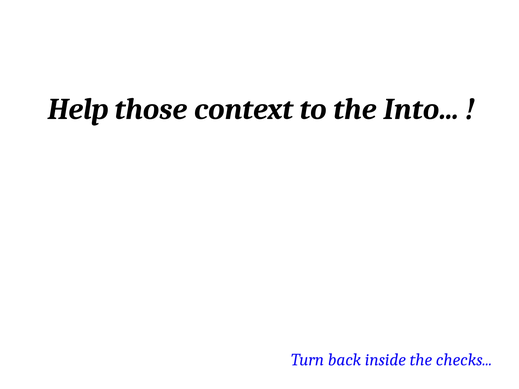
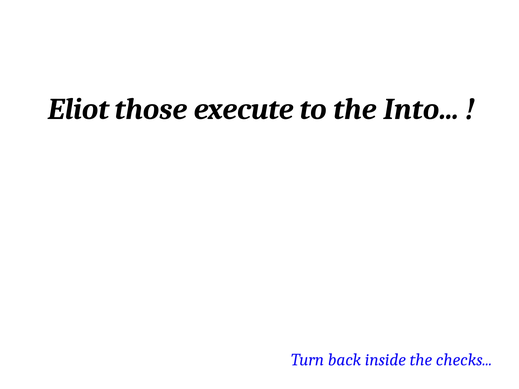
Help: Help -> Eliot
context: context -> execute
